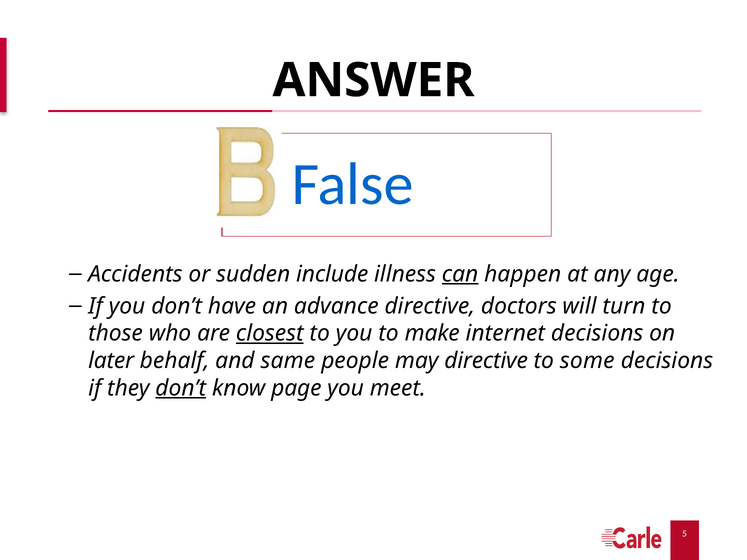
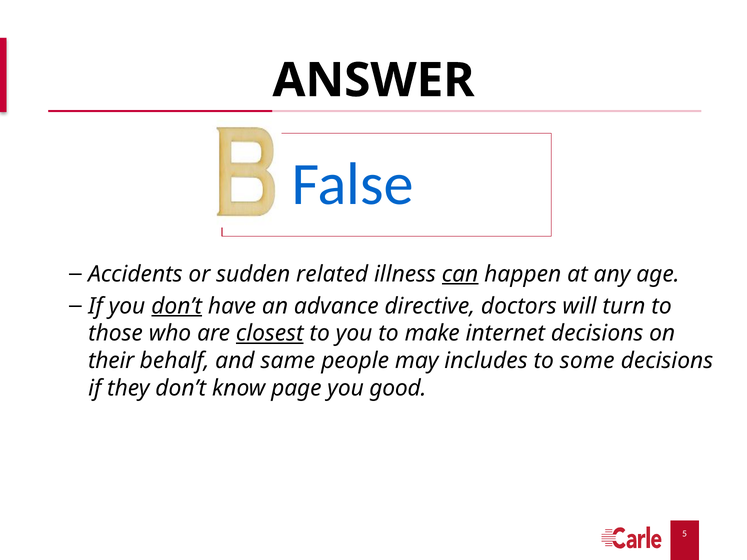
include: include -> related
don’t at (177, 306) underline: none -> present
later: later -> their
may directive: directive -> includes
don’t at (181, 388) underline: present -> none
meet: meet -> good
